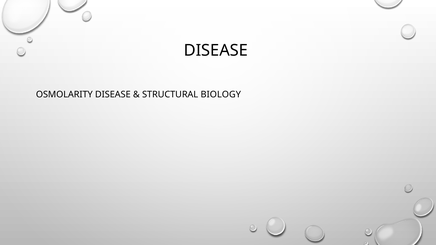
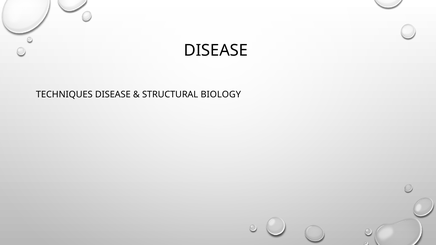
OSMOLARITY: OSMOLARITY -> TECHNIQUES
